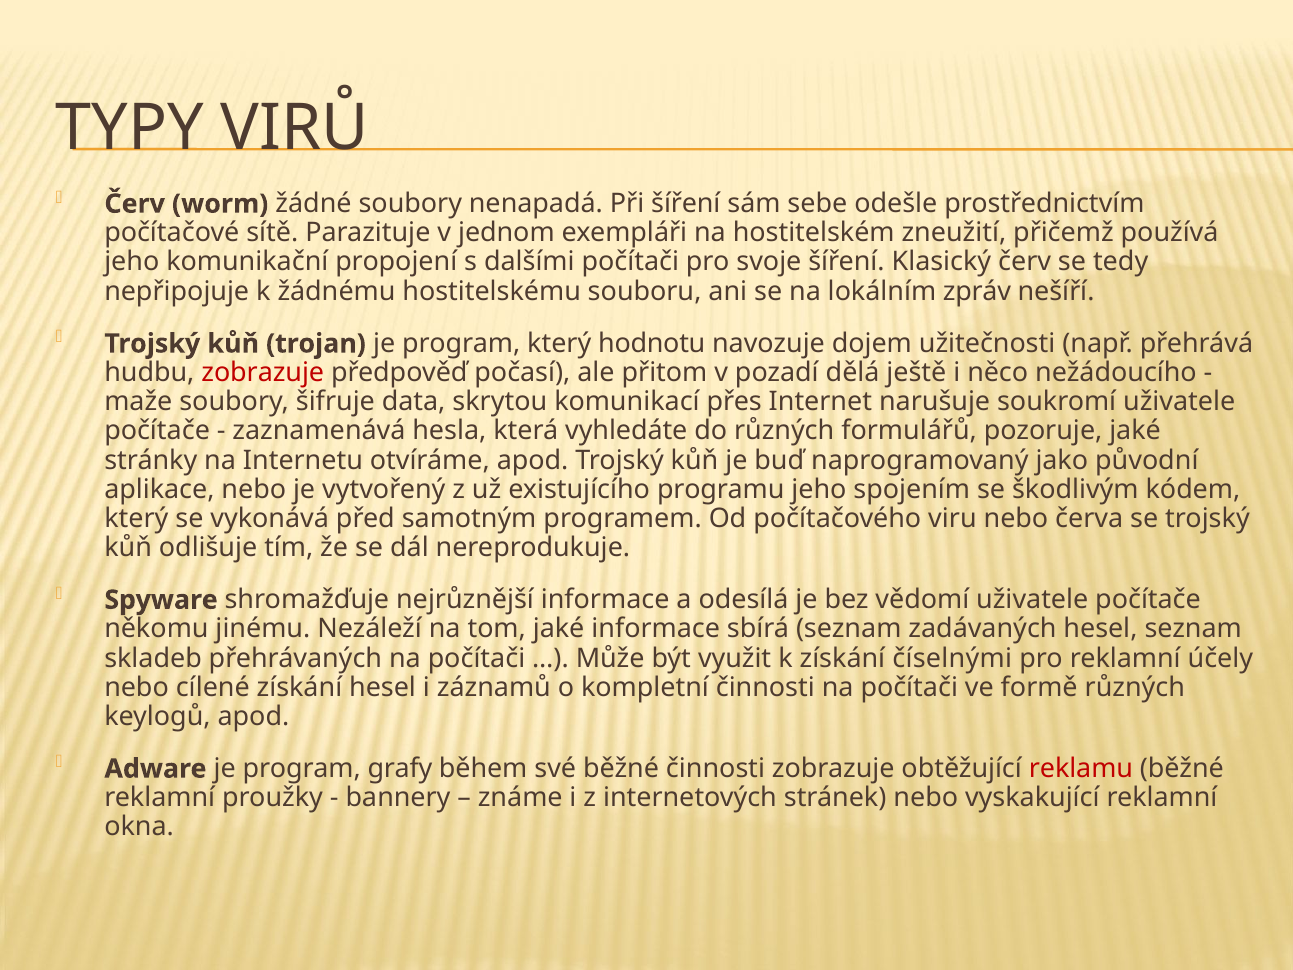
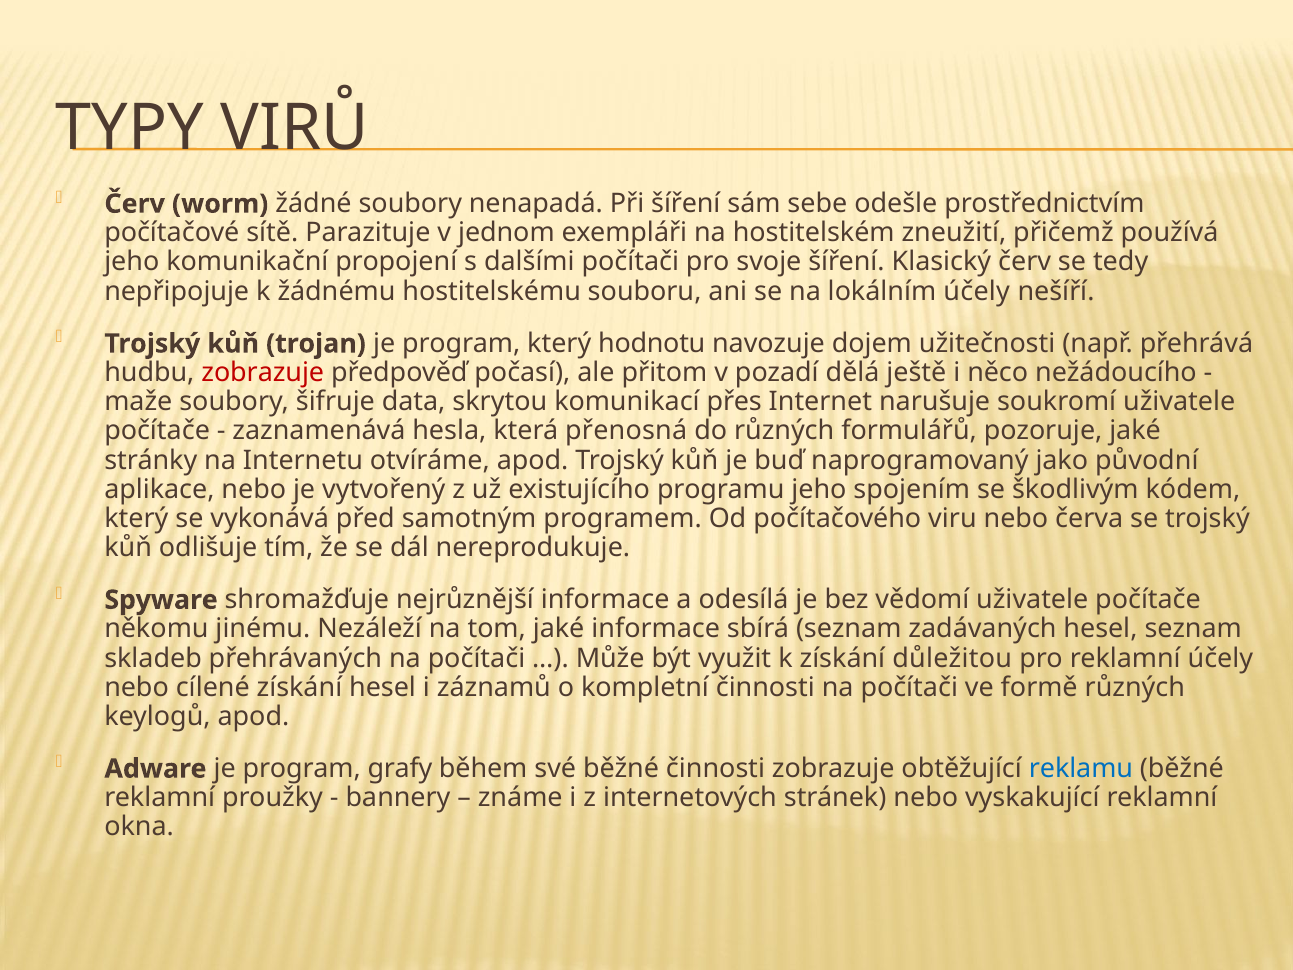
lokálním zpráv: zpráv -> účely
vyhledáte: vyhledáte -> přenosná
číselnými: číselnými -> důležitou
reklamu colour: red -> blue
